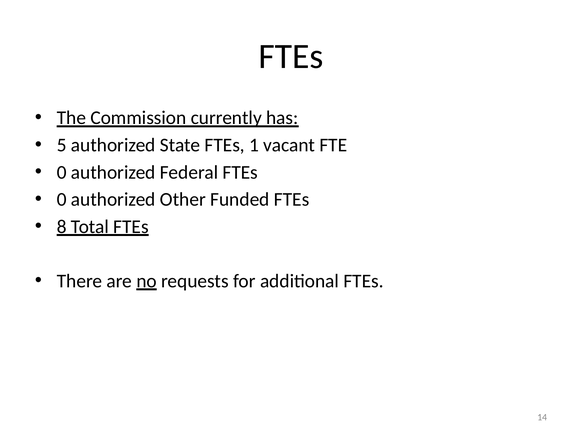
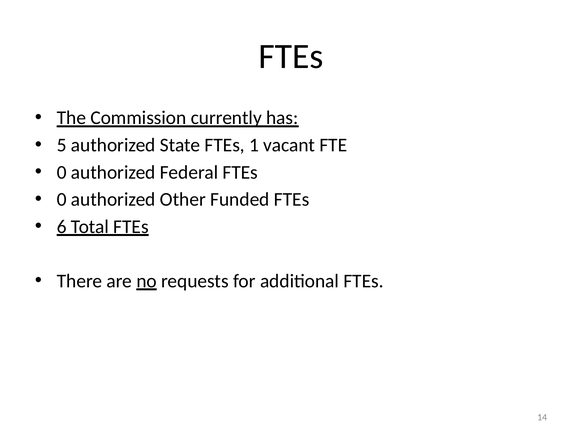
8: 8 -> 6
